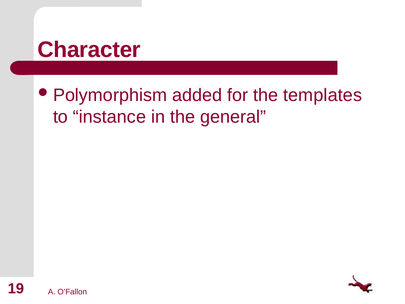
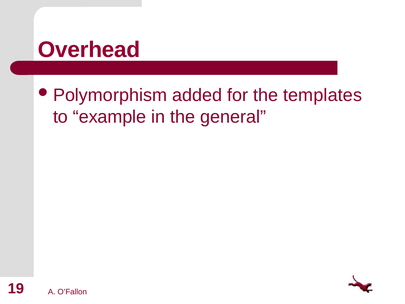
Character: Character -> Overhead
instance: instance -> example
